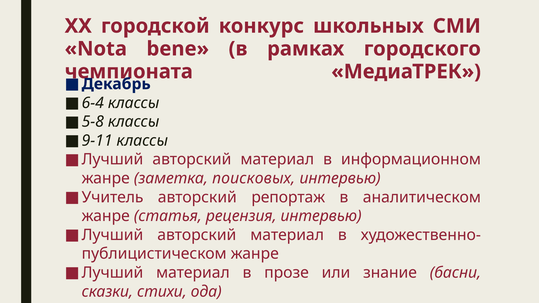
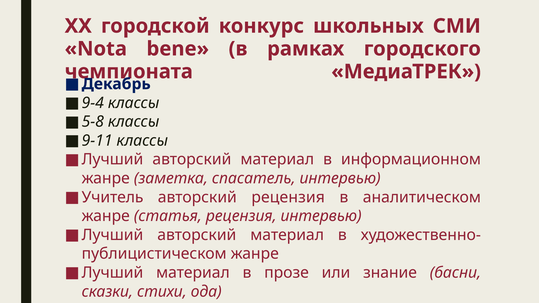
6-4: 6-4 -> 9-4
поисковых: поисковых -> спасатель
авторский репортаж: репортаж -> рецензия
